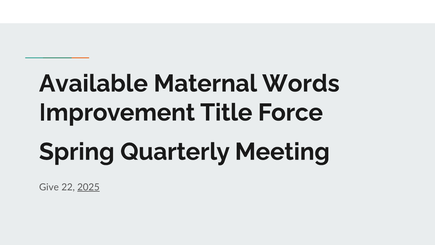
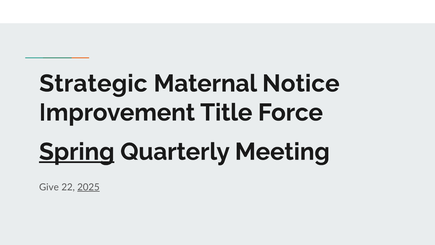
Available: Available -> Strategic
Words: Words -> Notice
Spring underline: none -> present
